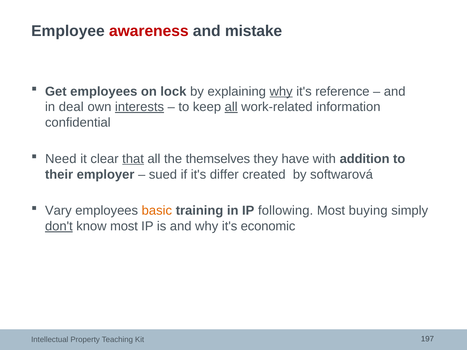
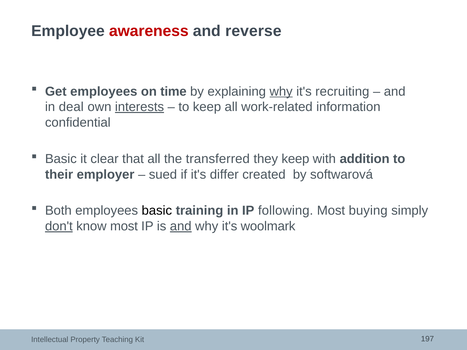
mistake: mistake -> reverse
lock: lock -> time
reference: reference -> recruiting
all at (231, 107) underline: present -> none
Need at (61, 159): Need -> Basic
that underline: present -> none
themselves: themselves -> transferred
they have: have -> keep
Vary: Vary -> Both
basic at (157, 211) colour: orange -> black
and at (181, 226) underline: none -> present
economic: economic -> woolmark
